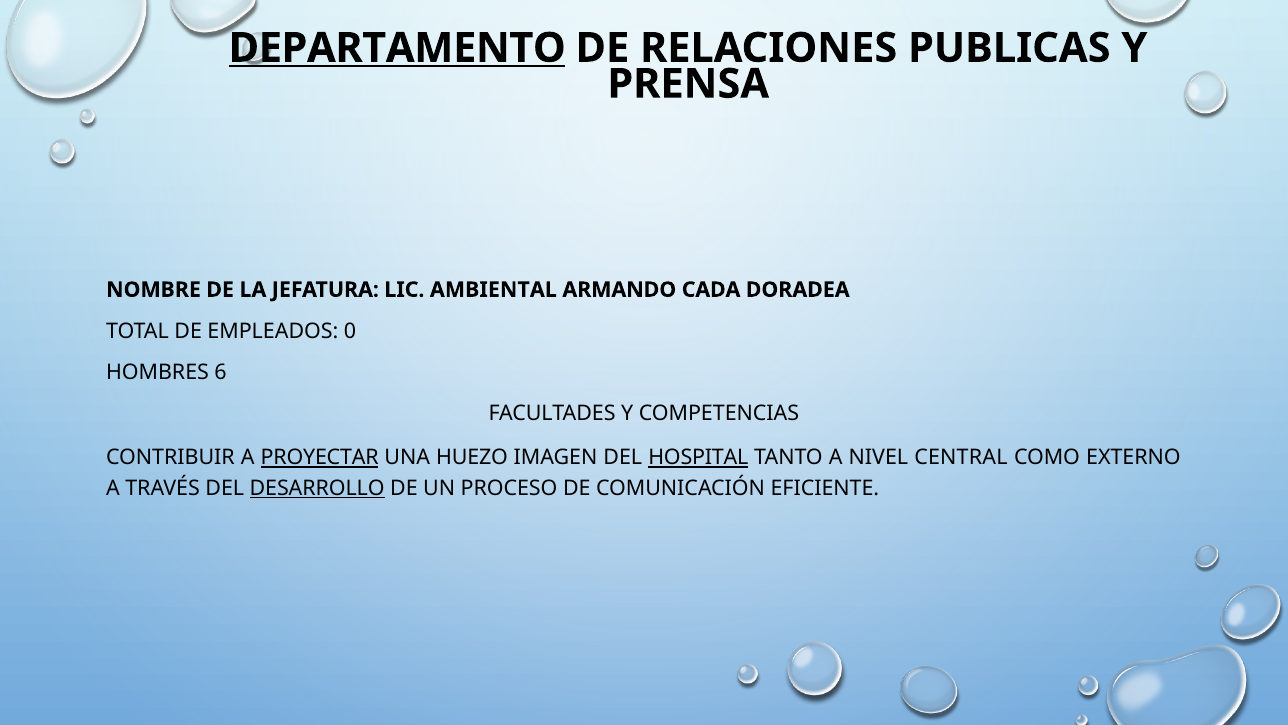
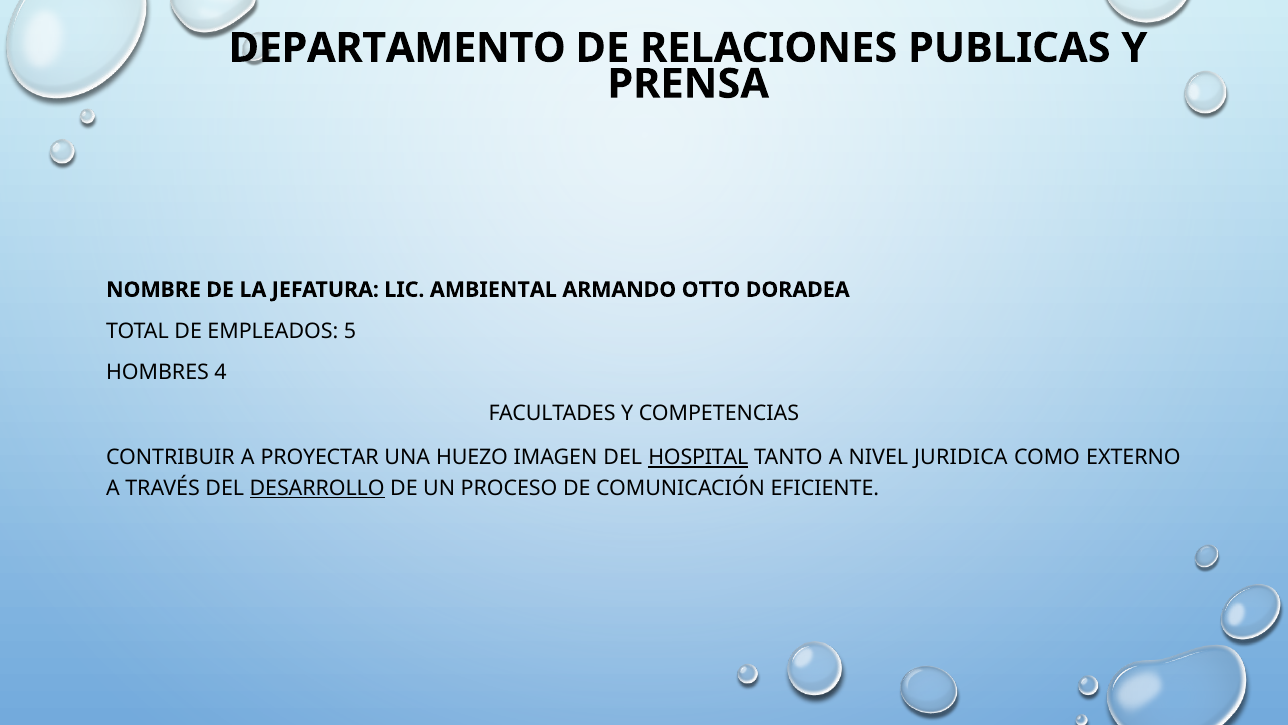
DEPARTAMENTO underline: present -> none
CADA: CADA -> OTTO
0: 0 -> 5
6: 6 -> 4
PROYECTAR underline: present -> none
CENTRAL: CENTRAL -> JURIDICA
